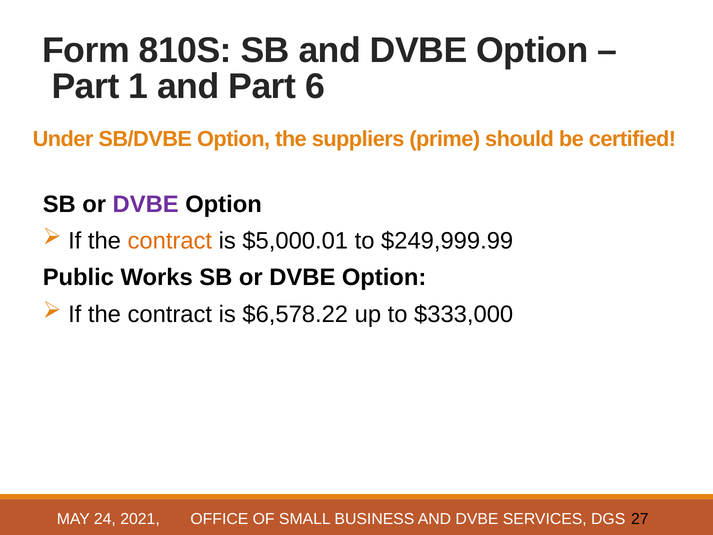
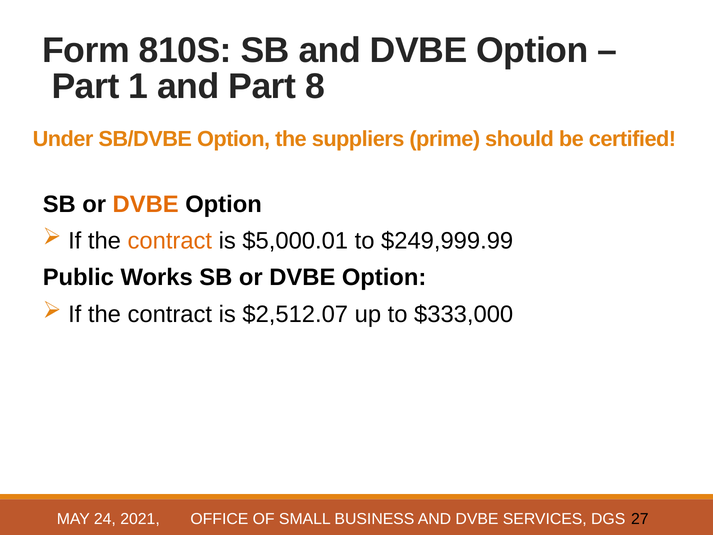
6: 6 -> 8
DVBE at (146, 204) colour: purple -> orange
$6,578.22: $6,578.22 -> $2,512.07
